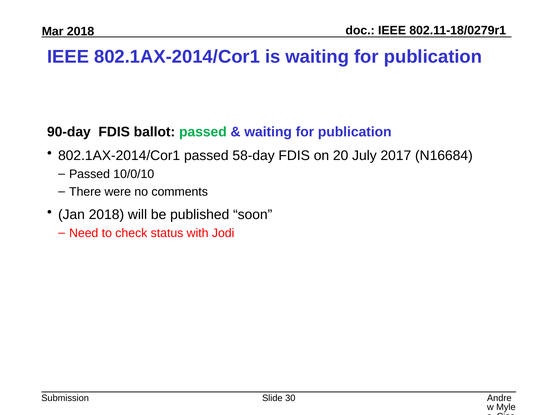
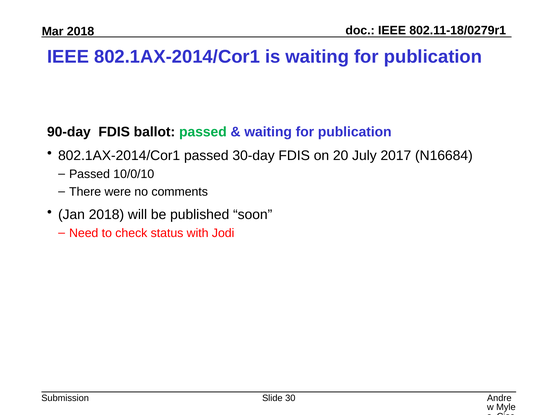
58-day: 58-day -> 30-day
